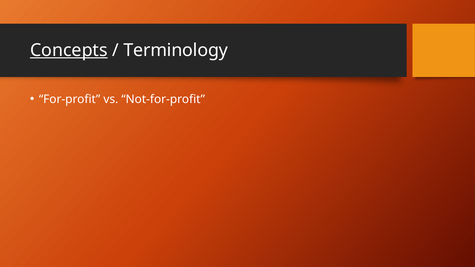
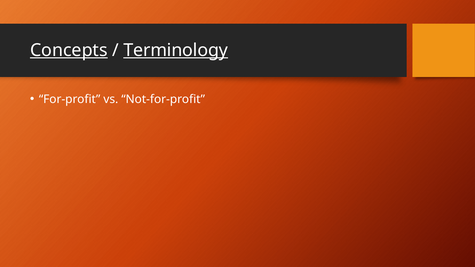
Terminology underline: none -> present
